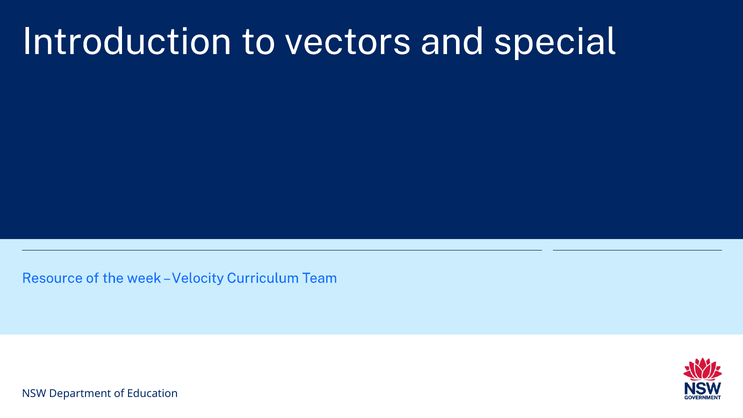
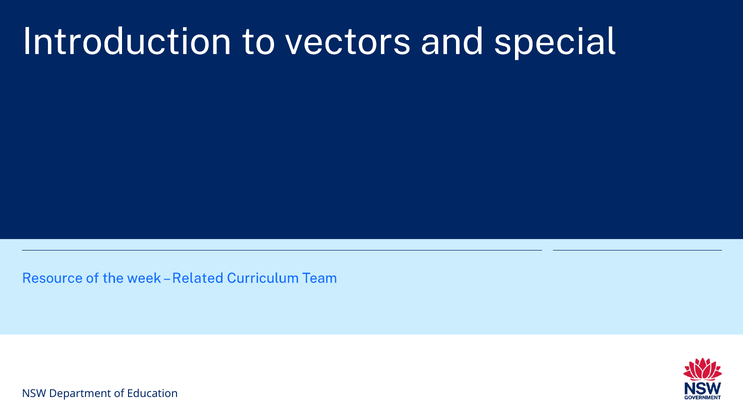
Velocity: Velocity -> Related
